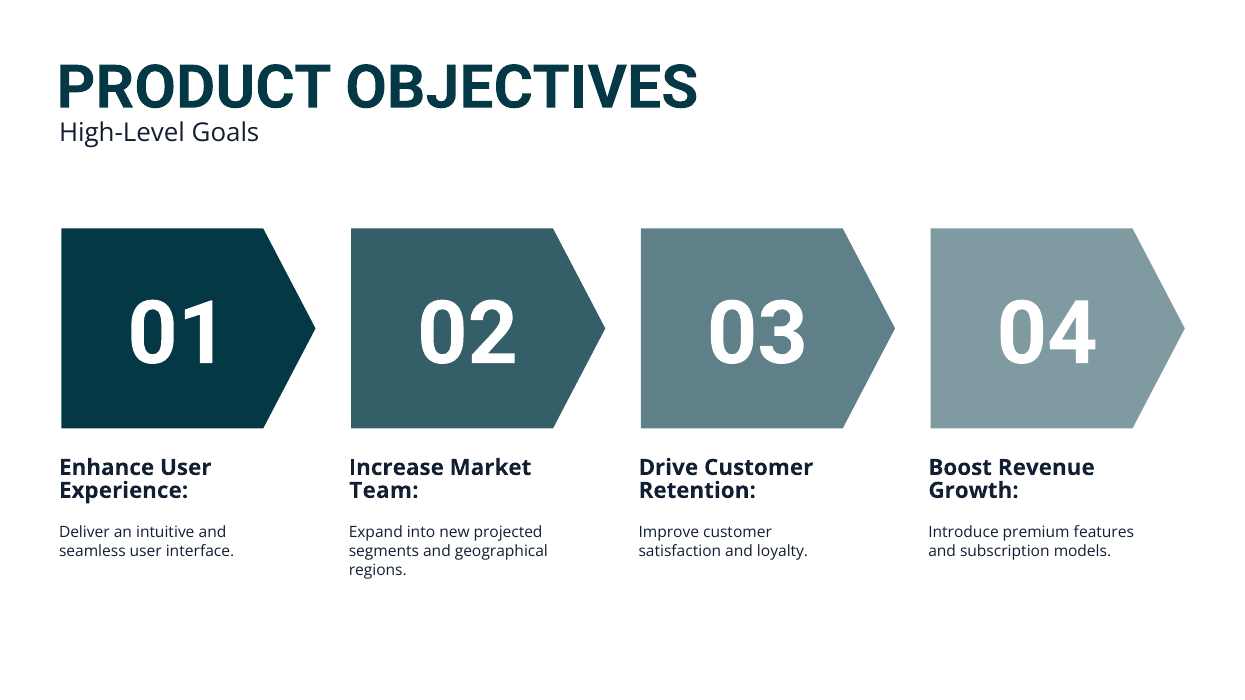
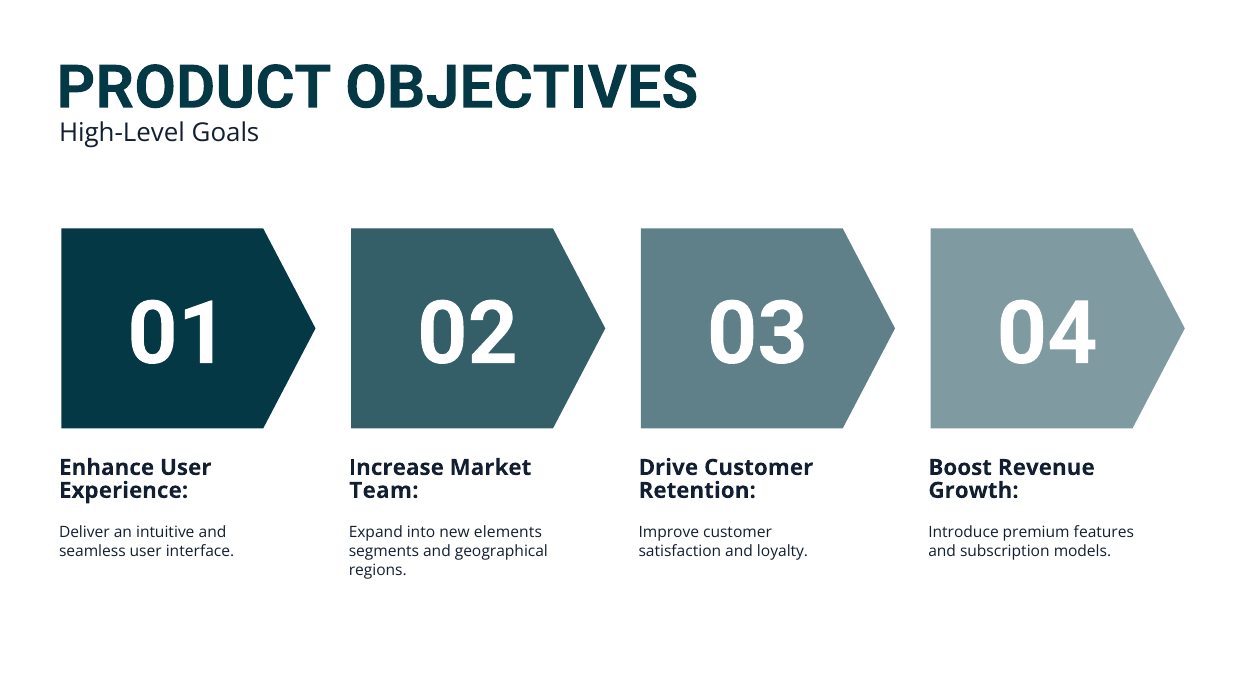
projected: projected -> elements
